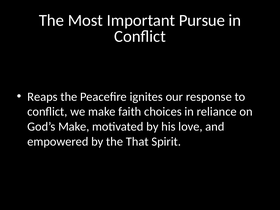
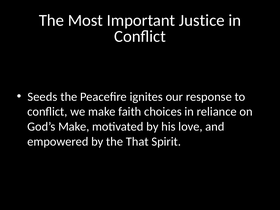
Pursue: Pursue -> Justice
Reaps: Reaps -> Seeds
